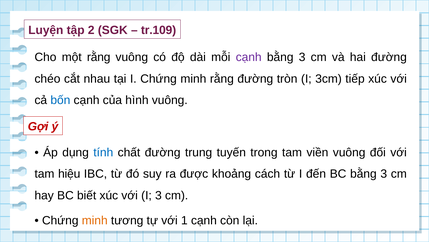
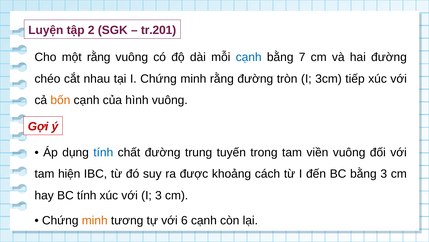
tr.109: tr.109 -> tr.201
cạnh at (249, 57) colour: purple -> blue
3 at (302, 57): 3 -> 7
bốn colour: blue -> orange
hiệu: hiệu -> hiện
BC biết: biết -> tính
1: 1 -> 6
